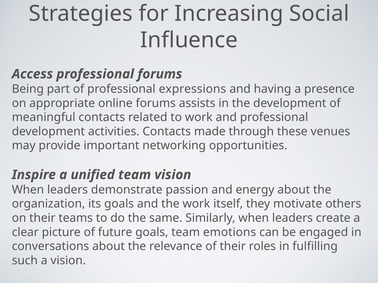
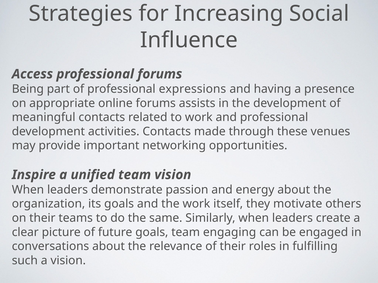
emotions: emotions -> engaging
